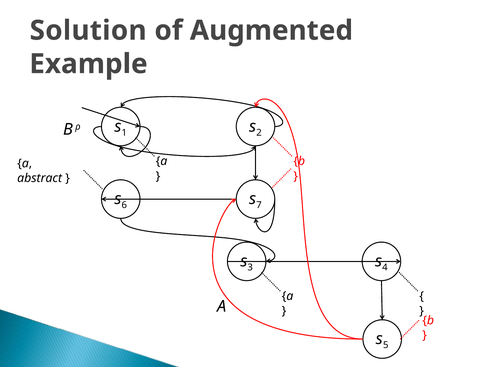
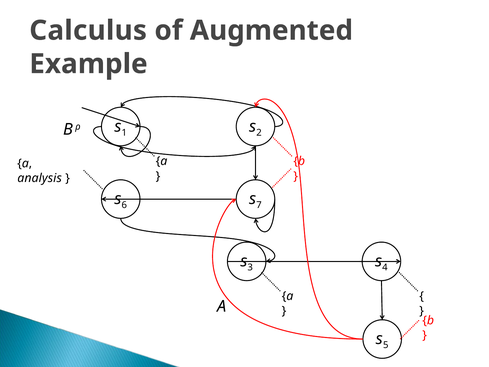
Solution: Solution -> Calculus
abstract: abstract -> analysis
